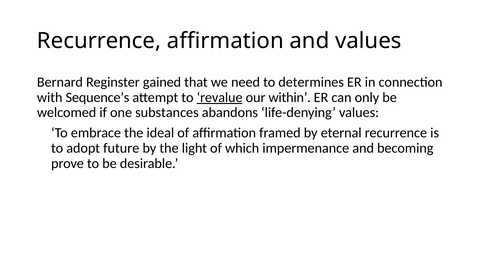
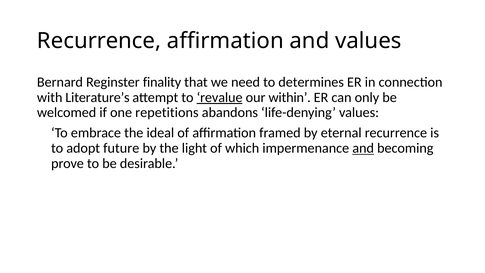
gained: gained -> finality
Sequence’s: Sequence’s -> Literature’s
substances: substances -> repetitions
and at (363, 148) underline: none -> present
